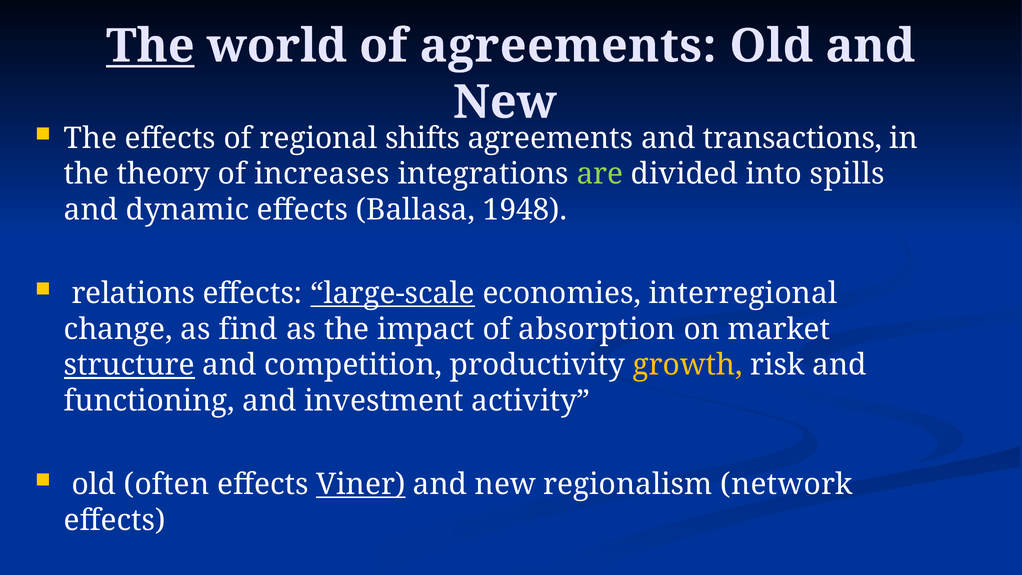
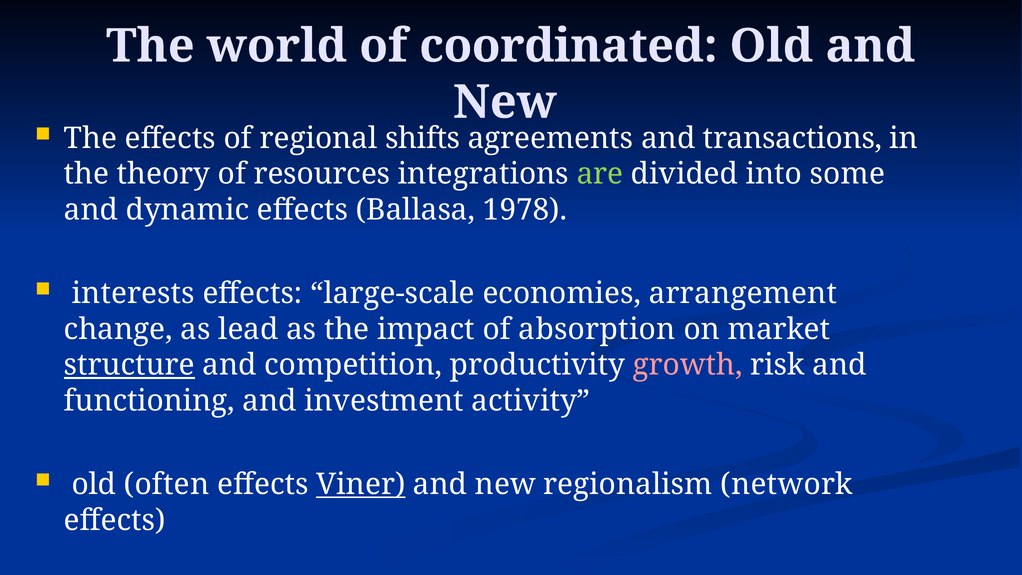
The at (150, 46) underline: present -> none
of agreements: agreements -> coordinated
increases: increases -> resources
spills: spills -> some
1948: 1948 -> 1978
relations: relations -> interests
large-scale underline: present -> none
interregional: interregional -> arrangement
as find: find -> lead
growth colour: yellow -> pink
